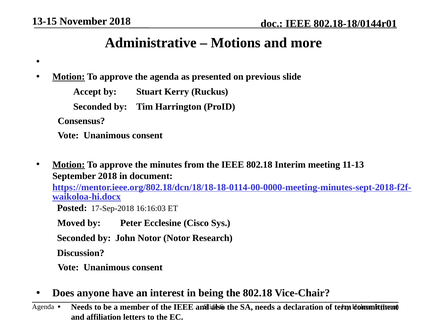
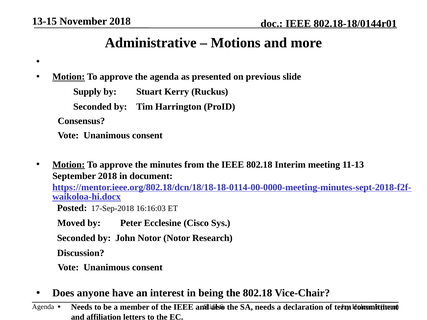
Accept: Accept -> Supply
